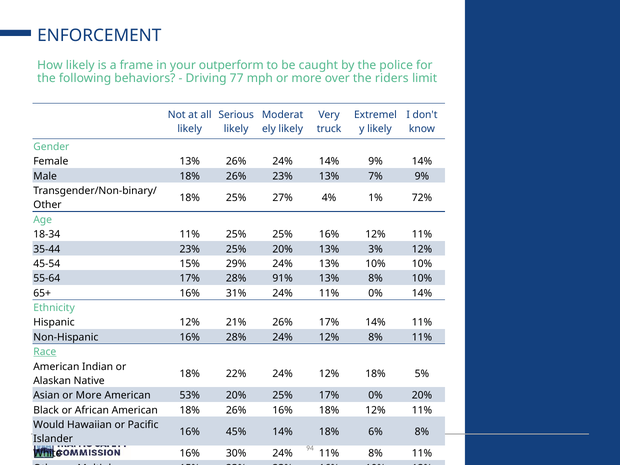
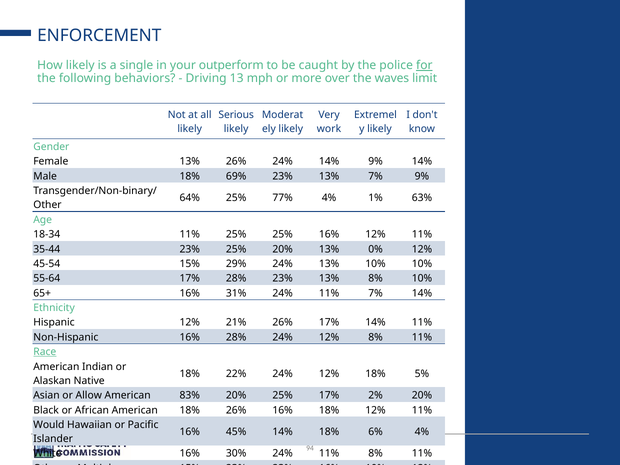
frame: frame -> single
for underline: none -> present
77: 77 -> 13
riders: riders -> waves
truck: truck -> work
Male 18% 26%: 26% -> 69%
18% at (190, 198): 18% -> 64%
27%: 27% -> 77%
72%: 72% -> 63%
3%: 3% -> 0%
28% 91%: 91% -> 23%
11% 0%: 0% -> 7%
Asian or More: More -> Allow
53%: 53% -> 83%
17% 0%: 0% -> 2%
6% 8%: 8% -> 4%
